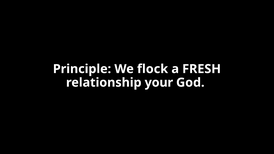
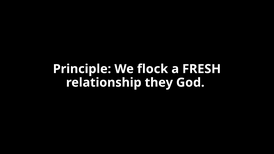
your: your -> they
